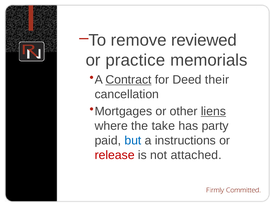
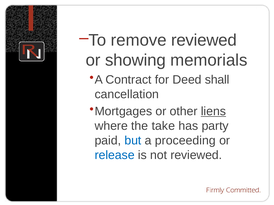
practice: practice -> showing
Contract underline: present -> none
their: their -> shall
instructions: instructions -> proceeding
release colour: red -> blue
not attached: attached -> reviewed
